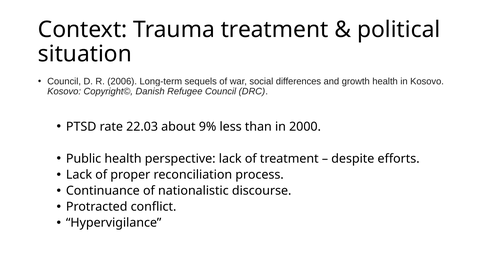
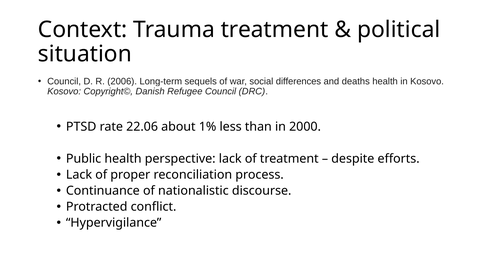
growth: growth -> deaths
22.03: 22.03 -> 22.06
9%: 9% -> 1%
